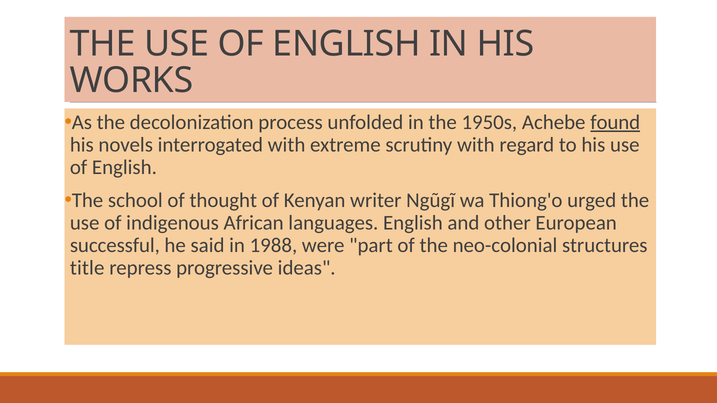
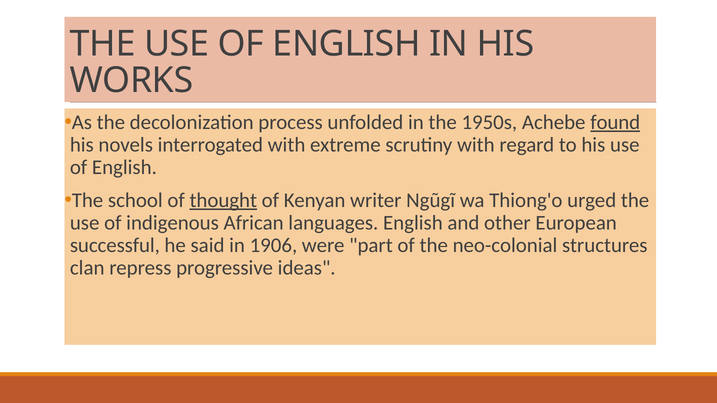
thought underline: none -> present
1988: 1988 -> 1906
title: title -> clan
